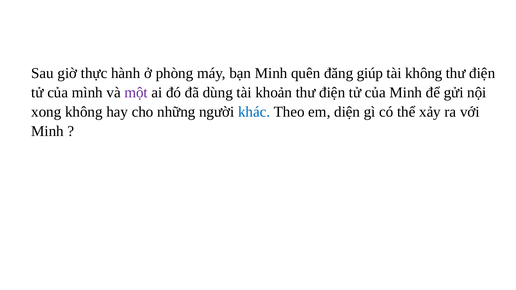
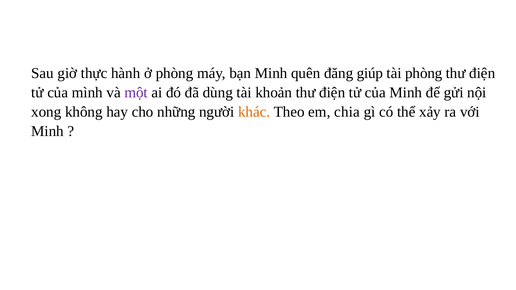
tài không: không -> phòng
khác colour: blue -> orange
diện: diện -> chia
